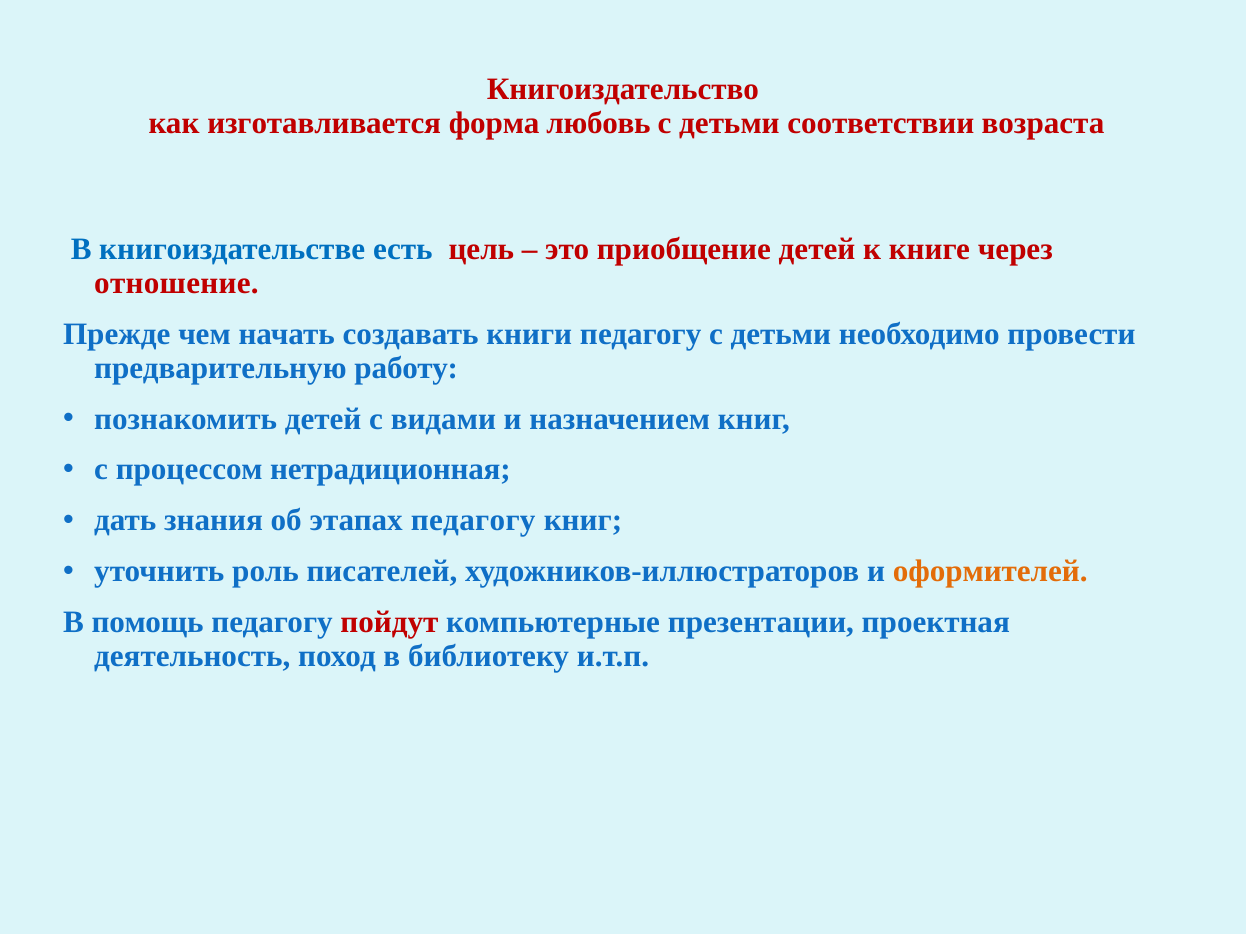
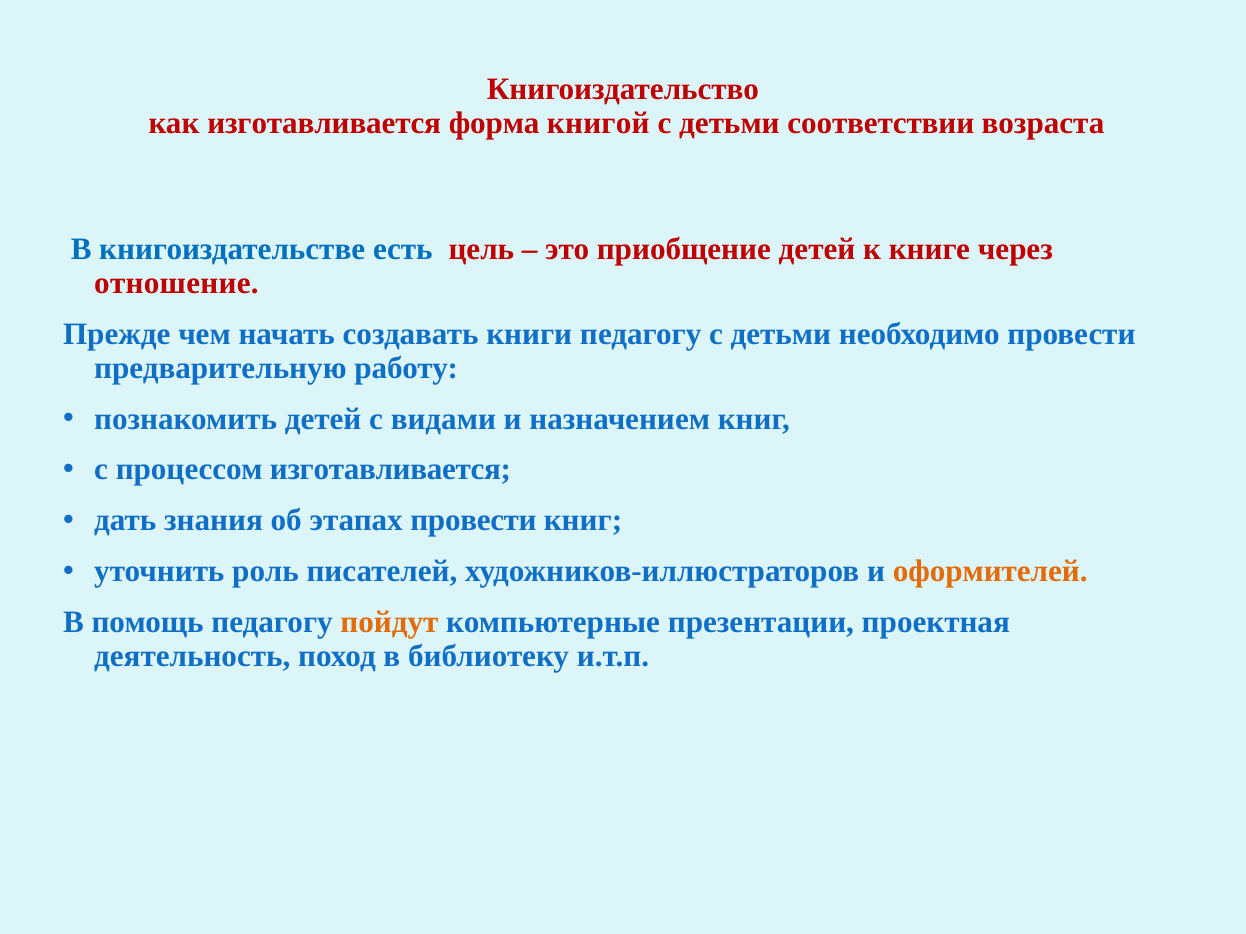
любовь: любовь -> книгой
процессом нетрадиционная: нетрадиционная -> изготавливается
этапах педагогу: педагогу -> провести
пойдут colour: red -> orange
